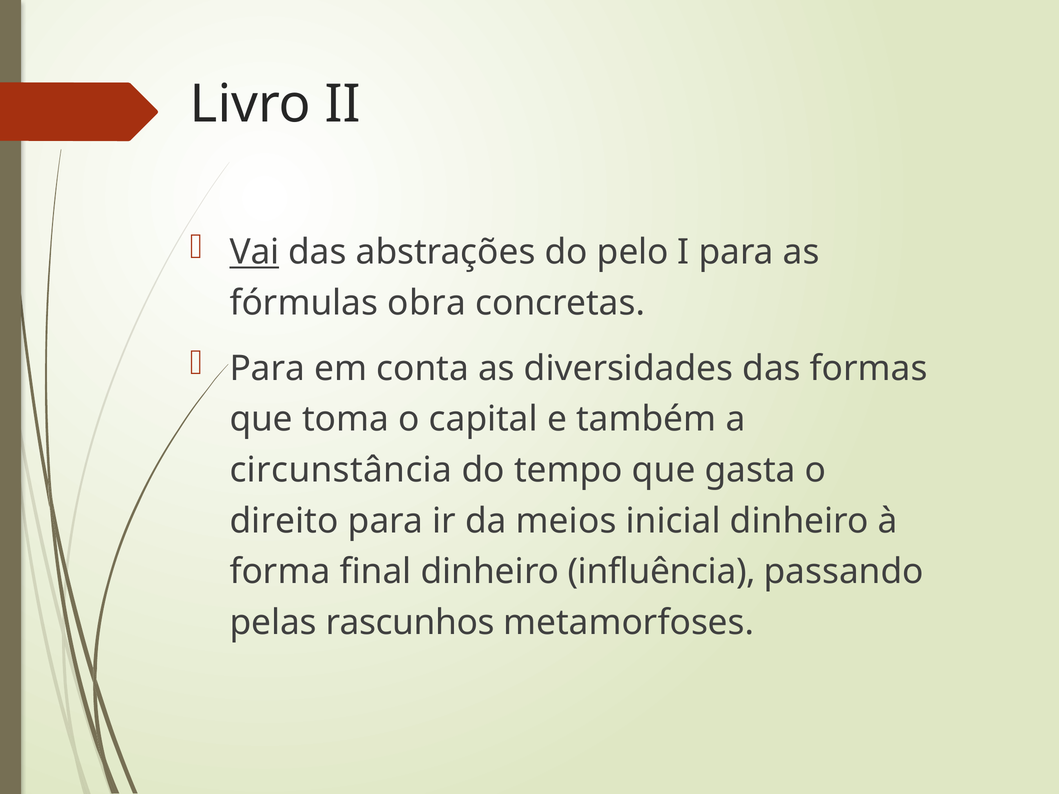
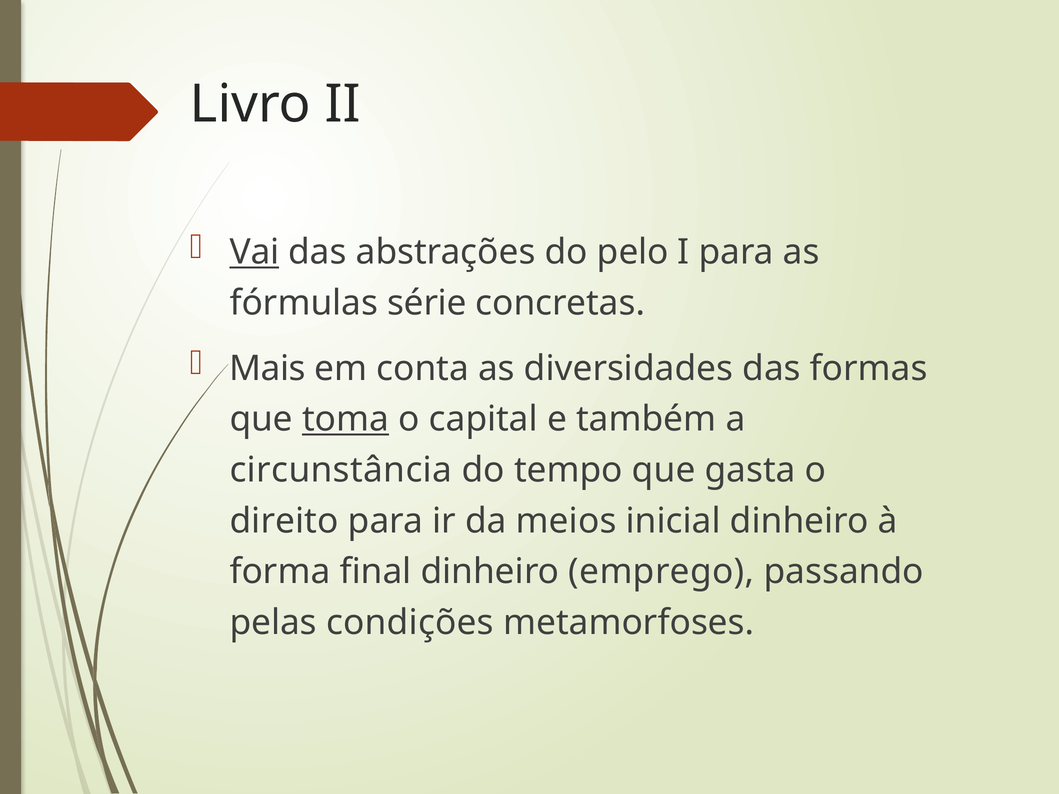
obra: obra -> série
Para at (267, 369): Para -> Mais
toma underline: none -> present
influência: influência -> emprego
rascunhos: rascunhos -> condições
